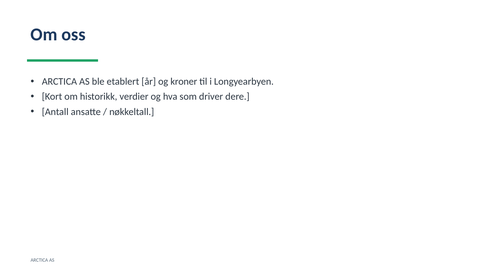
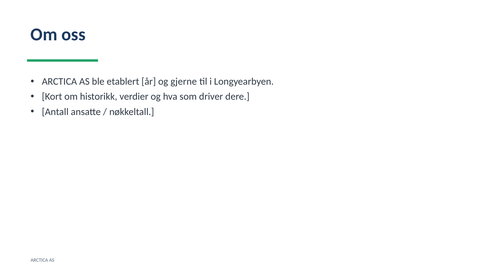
kroner: kroner -> gjerne
